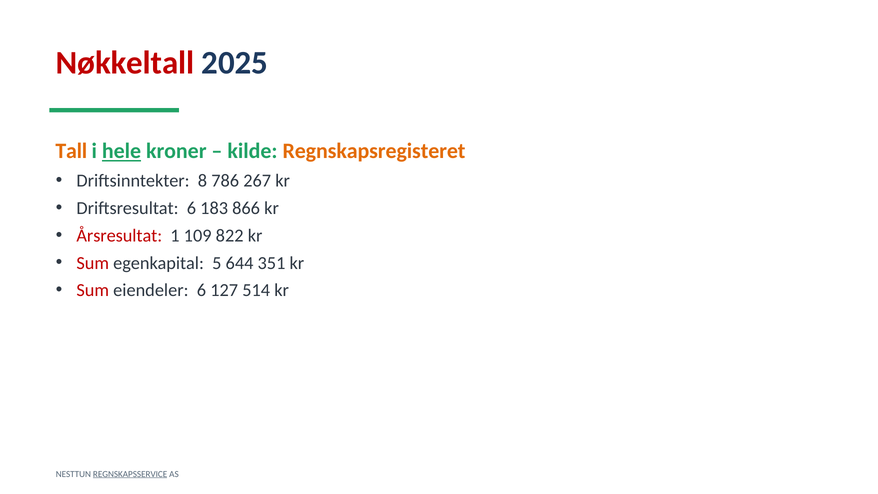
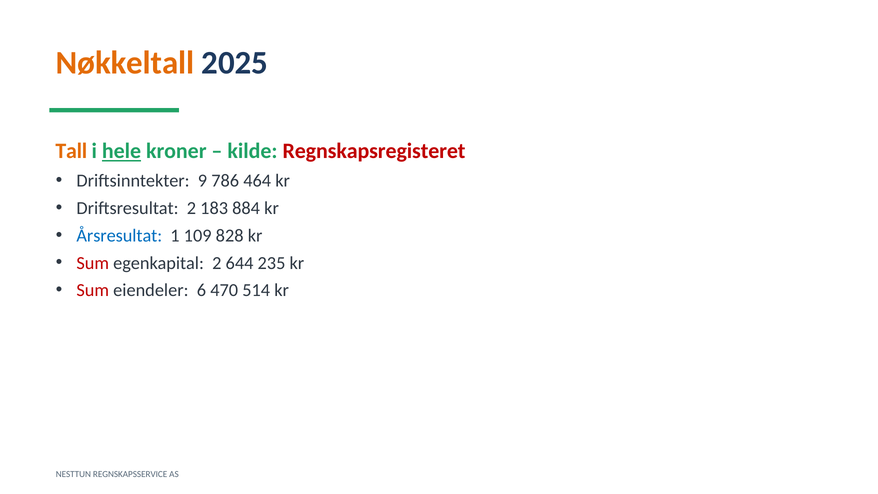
Nøkkeltall colour: red -> orange
Regnskapsregisteret colour: orange -> red
8: 8 -> 9
267: 267 -> 464
Driftsresultat 6: 6 -> 2
866: 866 -> 884
Årsresultat colour: red -> blue
822: 822 -> 828
egenkapital 5: 5 -> 2
351: 351 -> 235
127: 127 -> 470
REGNSKAPSSERVICE underline: present -> none
